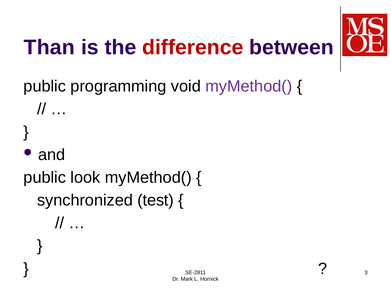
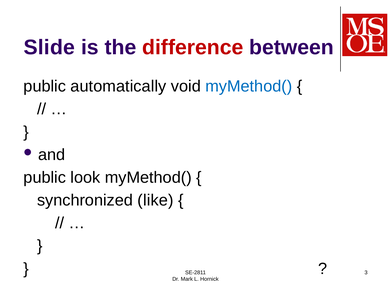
Than: Than -> Slide
programming: programming -> automatically
myMethod( at (249, 86) colour: purple -> blue
test: test -> like
